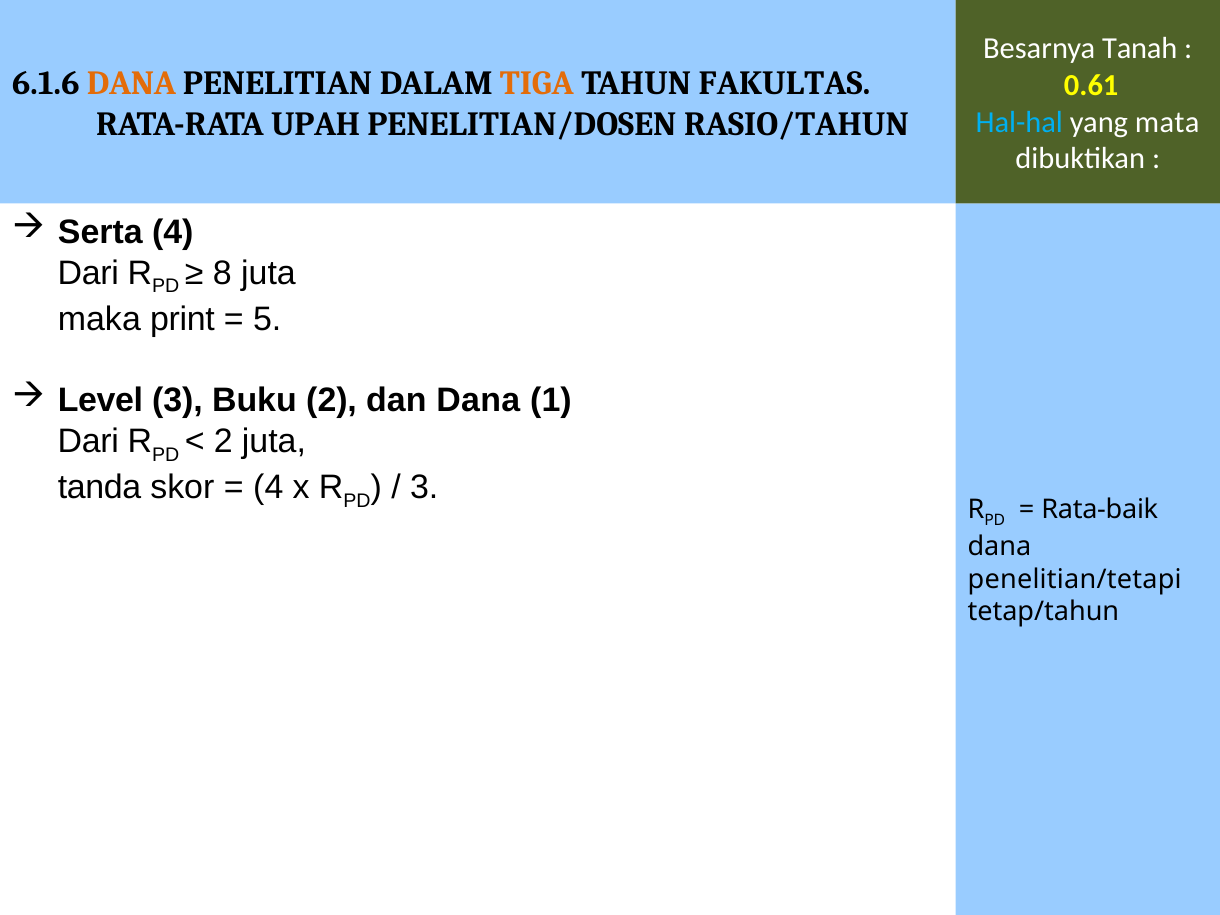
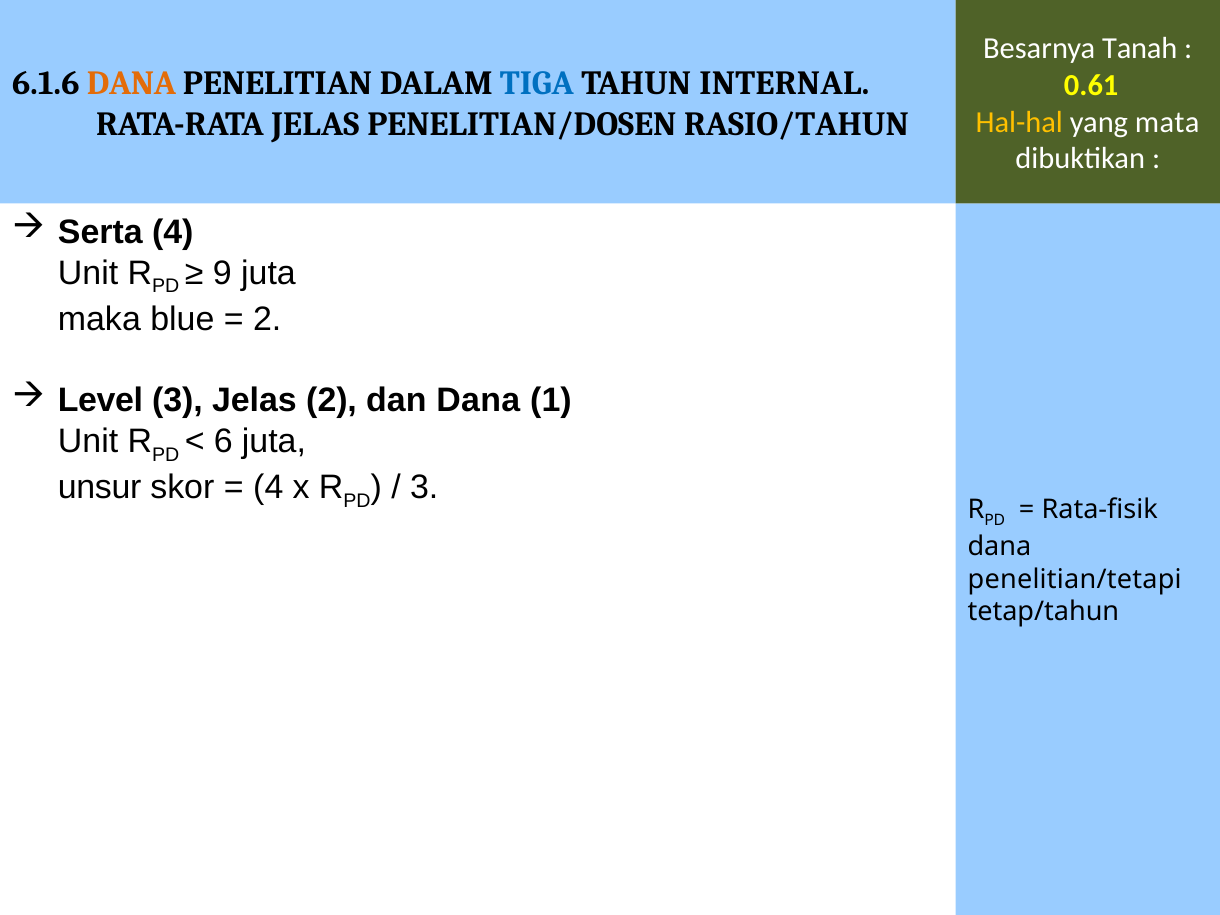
TIGA colour: orange -> blue
FAKULTAS: FAKULTAS -> INTERNAL
Hal-hal colour: light blue -> yellow
RATA-RATA UPAH: UPAH -> JELAS
Dari at (88, 273): Dari -> Unit
8: 8 -> 9
print: print -> blue
5 at (267, 319): 5 -> 2
3 Buku: Buku -> Jelas
Dari at (88, 441): Dari -> Unit
2 at (223, 441): 2 -> 6
tanda: tanda -> unsur
Rata-baik: Rata-baik -> Rata-fisik
